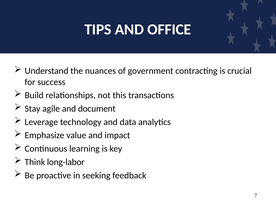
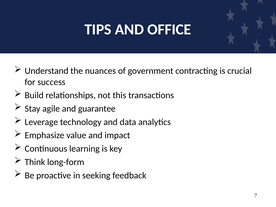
document: document -> guarantee
long-labor: long-labor -> long-form
